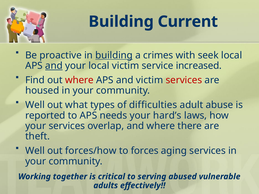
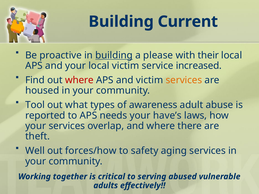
crimes: crimes -> please
seek: seek -> their
and at (54, 66) underline: present -> none
services at (184, 80) colour: red -> orange
Well at (35, 105): Well -> Tool
difficulties: difficulties -> awareness
hard’s: hard’s -> have’s
forces: forces -> safety
